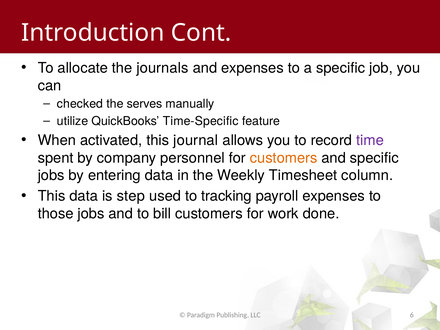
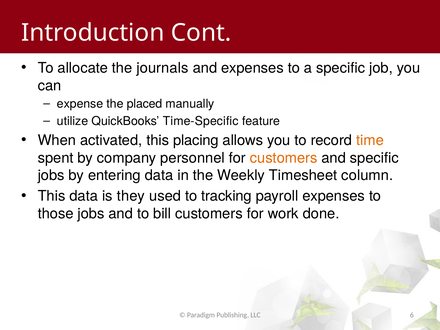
checked: checked -> expense
serves: serves -> placed
journal: journal -> placing
time colour: purple -> orange
step: step -> they
